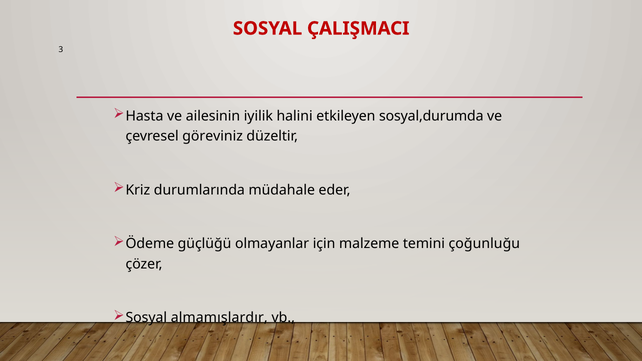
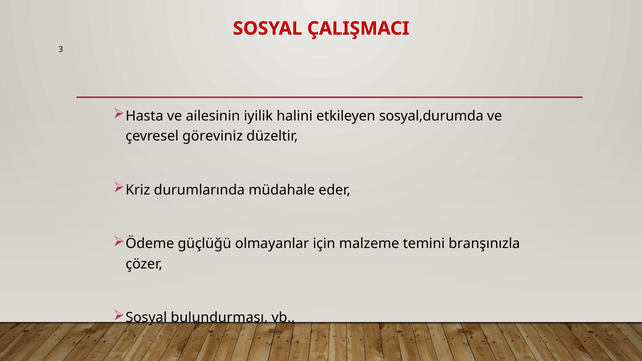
çoğunluğu: çoğunluğu -> branşınızla
almamışlardır: almamışlardır -> bulundurması
